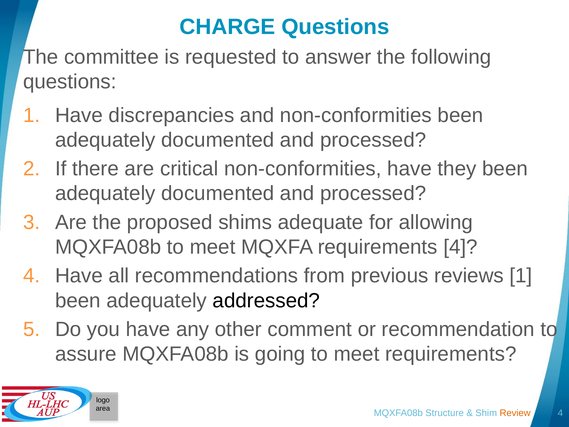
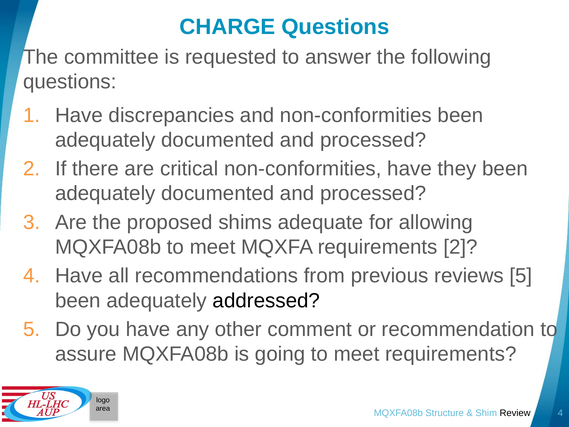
requirements 4: 4 -> 2
reviews 1: 1 -> 5
Review colour: orange -> black
